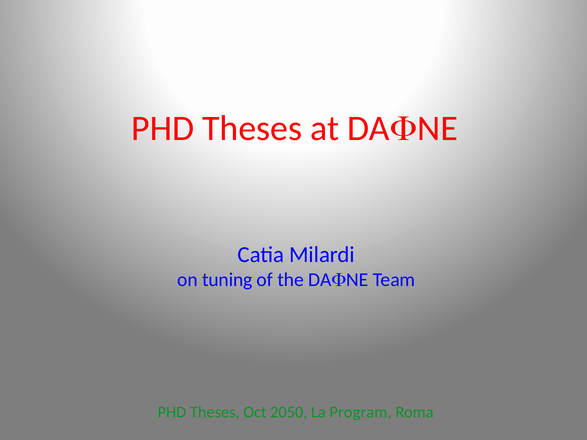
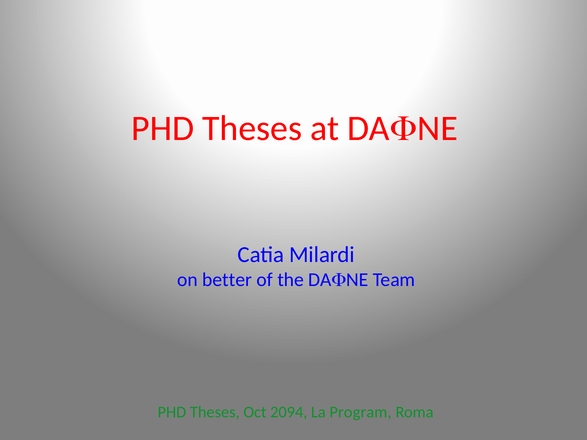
tuning: tuning -> better
2050: 2050 -> 2094
